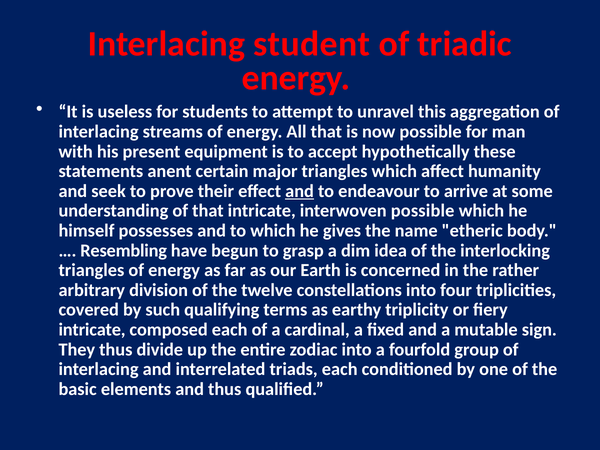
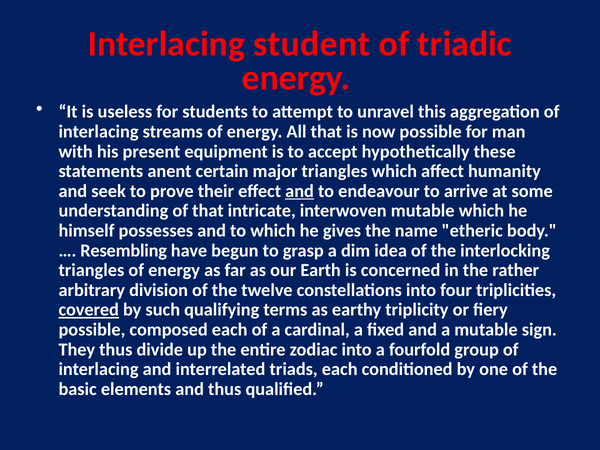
interwoven possible: possible -> mutable
covered underline: none -> present
intricate at (92, 330): intricate -> possible
